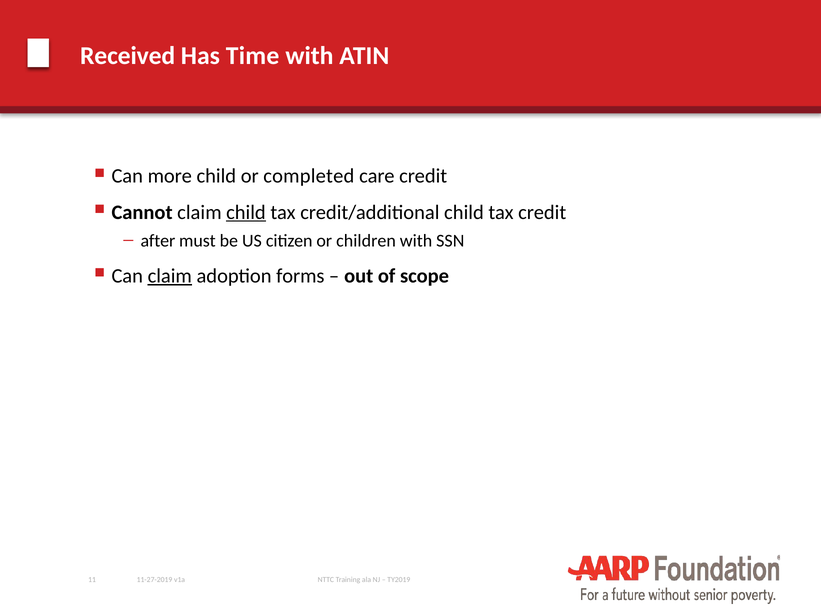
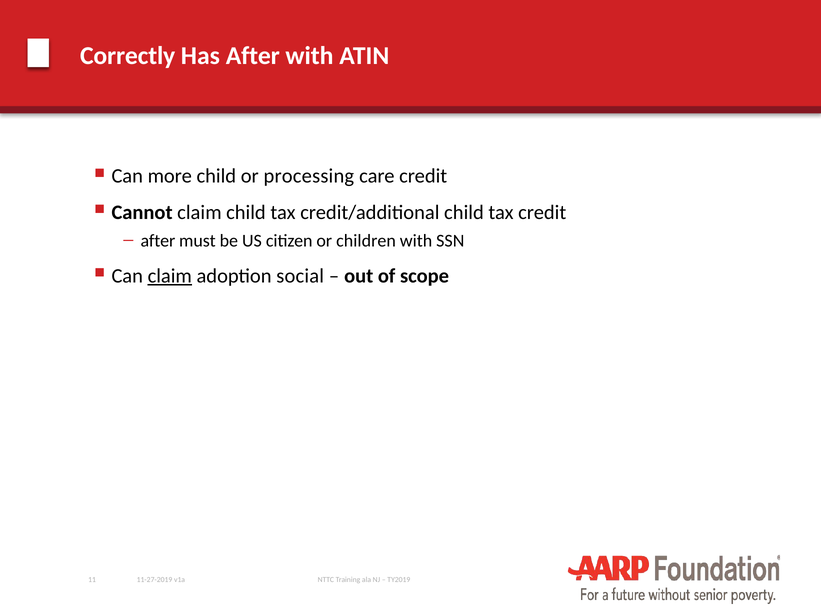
Received: Received -> Correctly
Has Time: Time -> After
completed: completed -> processing
child at (246, 212) underline: present -> none
forms: forms -> social
